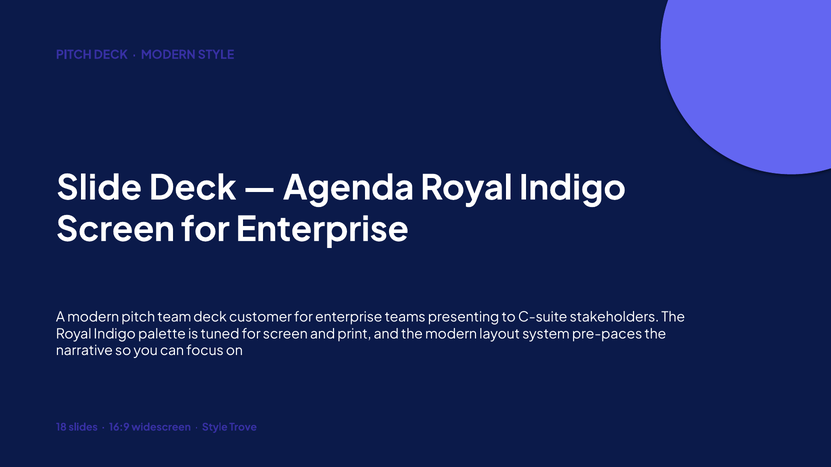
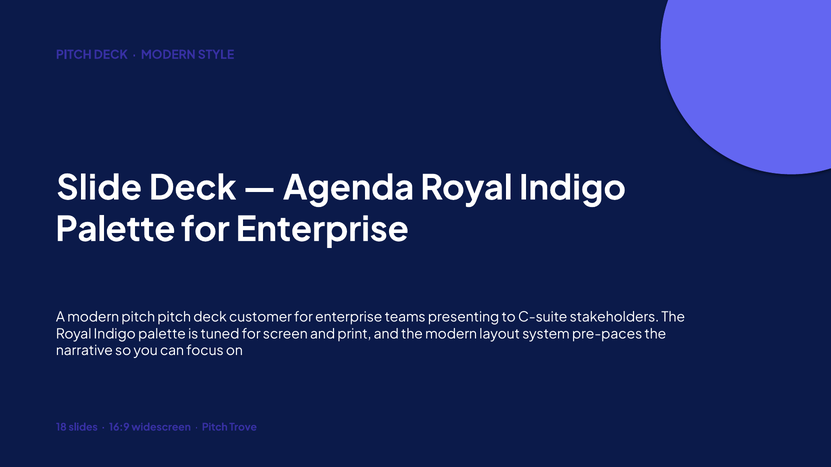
Screen at (115, 230): Screen -> Palette
pitch team: team -> pitch
Style at (215, 428): Style -> Pitch
